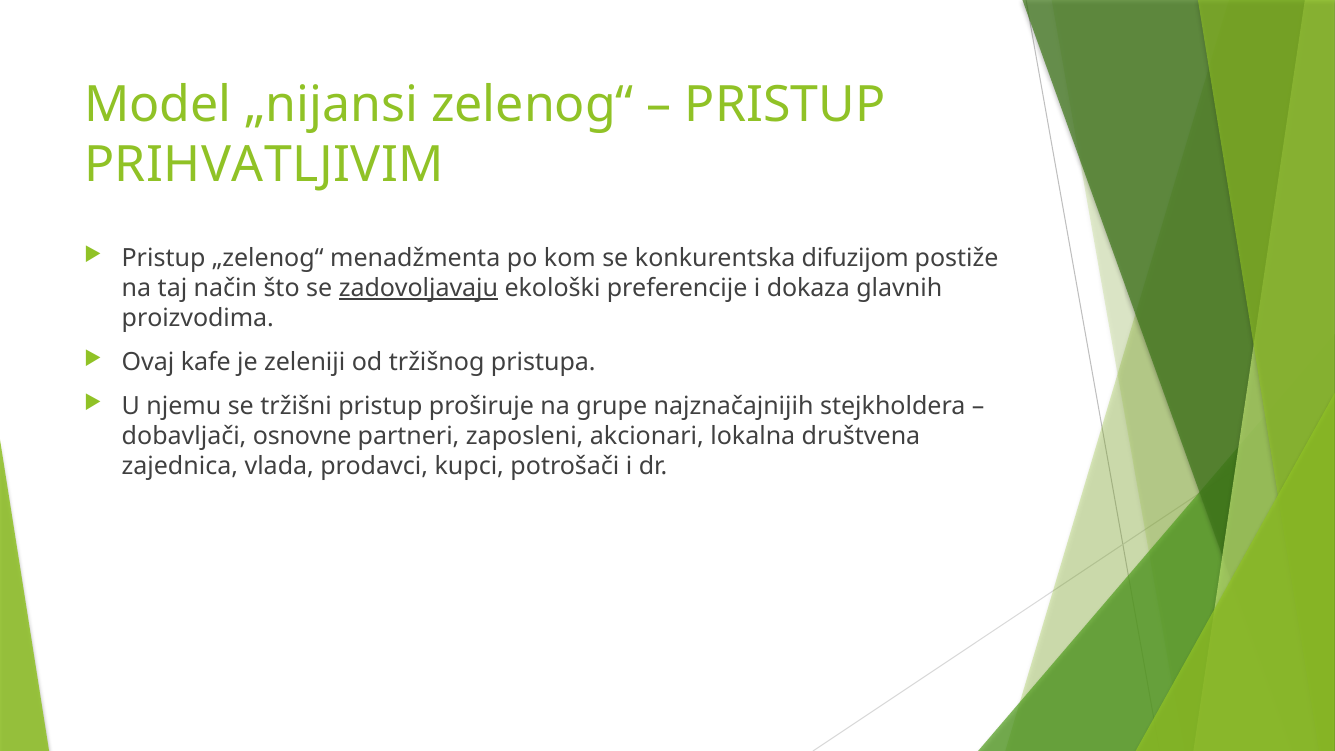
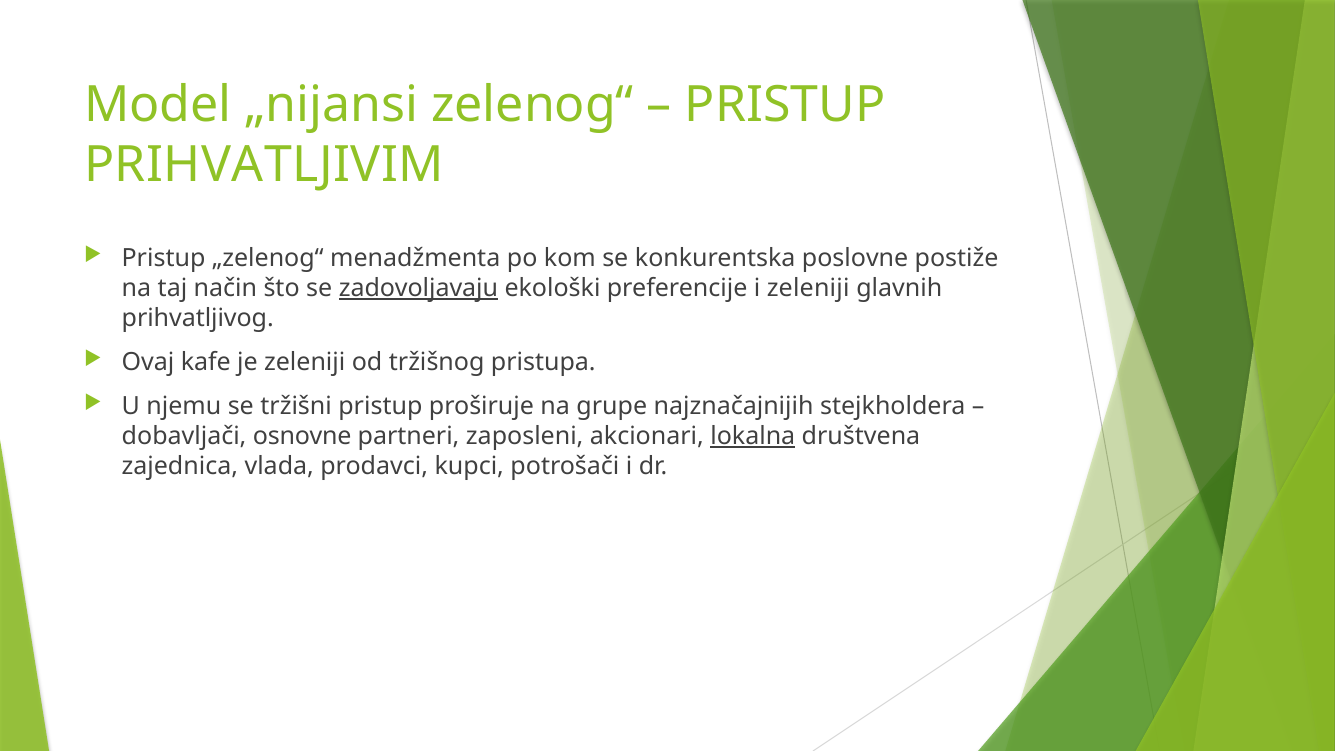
difuzijom: difuzijom -> poslovne
i dokaza: dokaza -> zeleniji
proizvodima: proizvodima -> prihvatljivog
lokalna underline: none -> present
